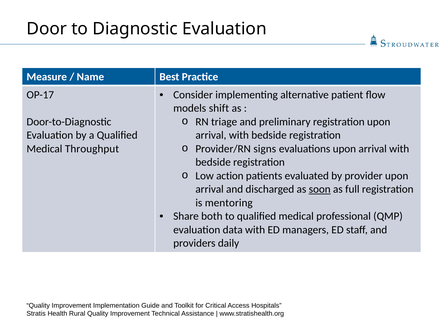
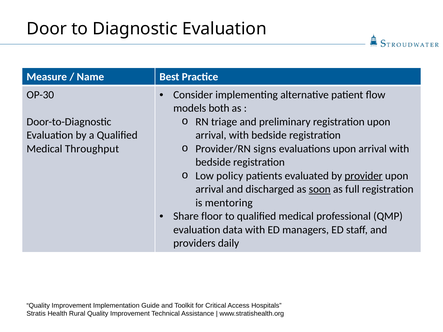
OP-17: OP-17 -> OP-30
shift: shift -> both
action: action -> policy
provider underline: none -> present
both: both -> floor
